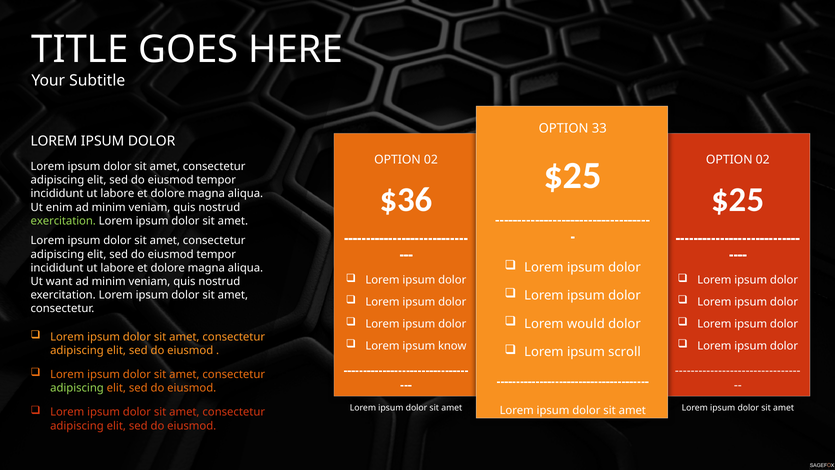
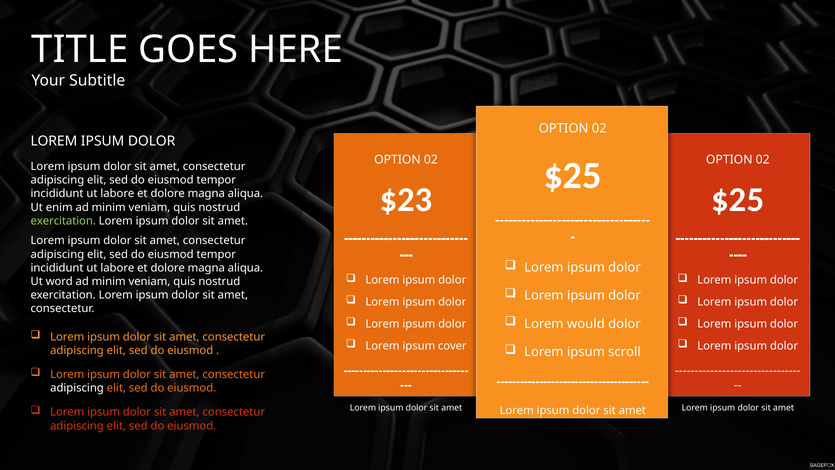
33 at (599, 128): 33 -> 02
$36: $36 -> $23
want: want -> word
know: know -> cover
adipiscing at (77, 388) colour: light green -> white
